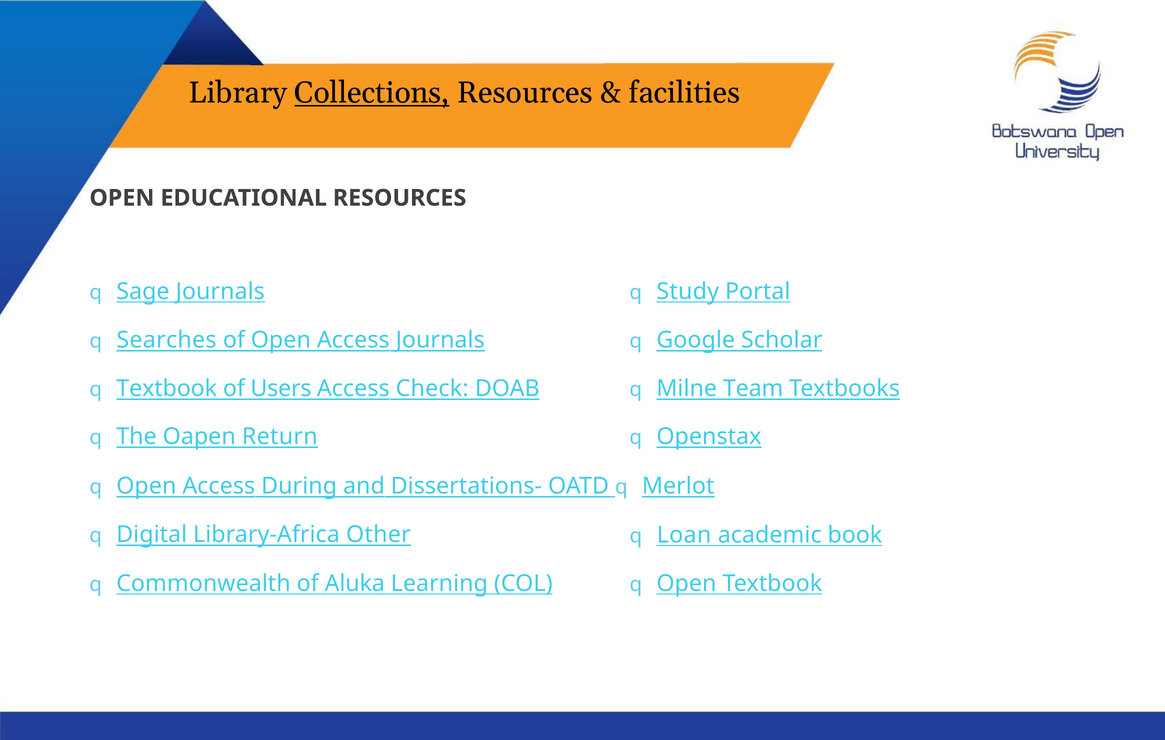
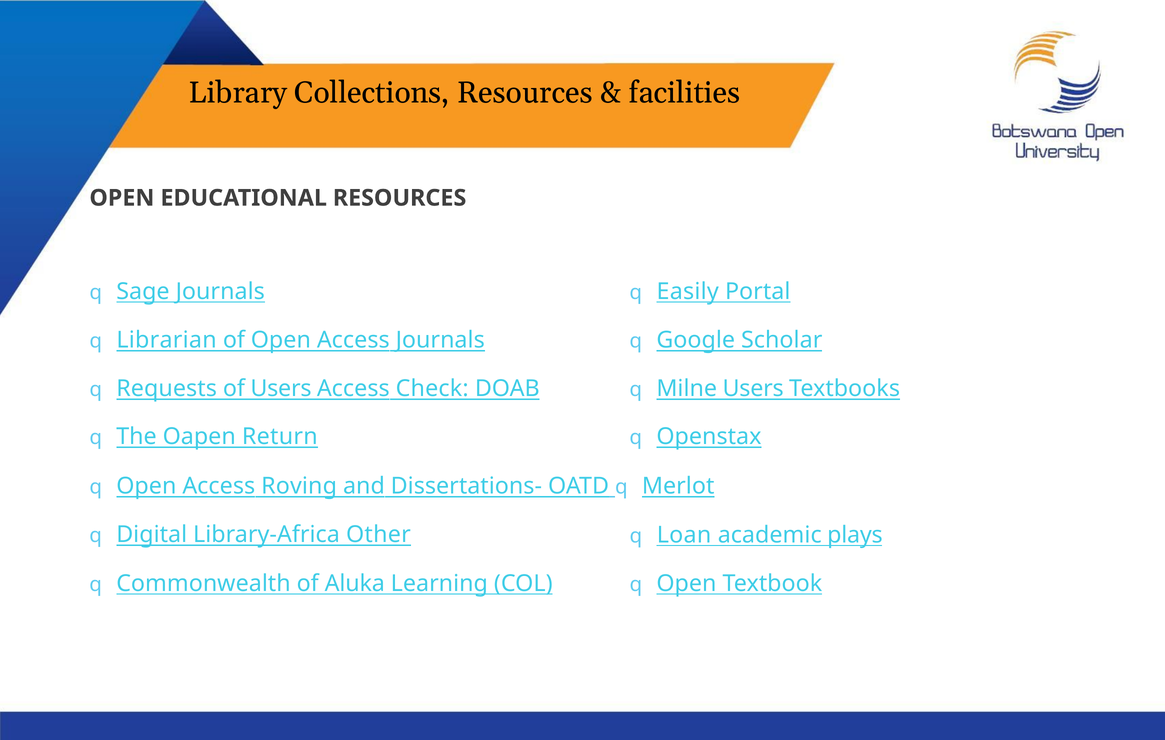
Collections underline: present -> none
Study: Study -> Easily
Searches: Searches -> Librarian
q Textbook: Textbook -> Requests
Milne Team: Team -> Users
During: During -> Roving
book: book -> plays
